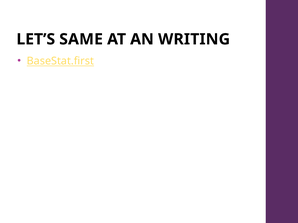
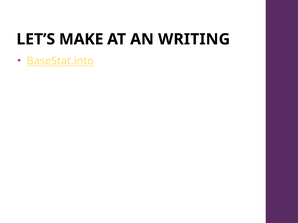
SAME: SAME -> MAKE
BaseStat.first: BaseStat.first -> BaseStat.into
